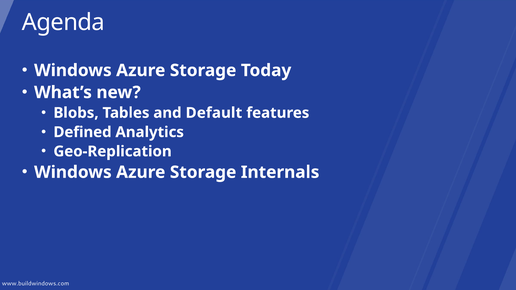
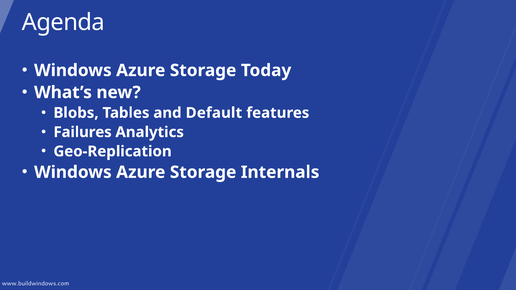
Defined: Defined -> Failures
